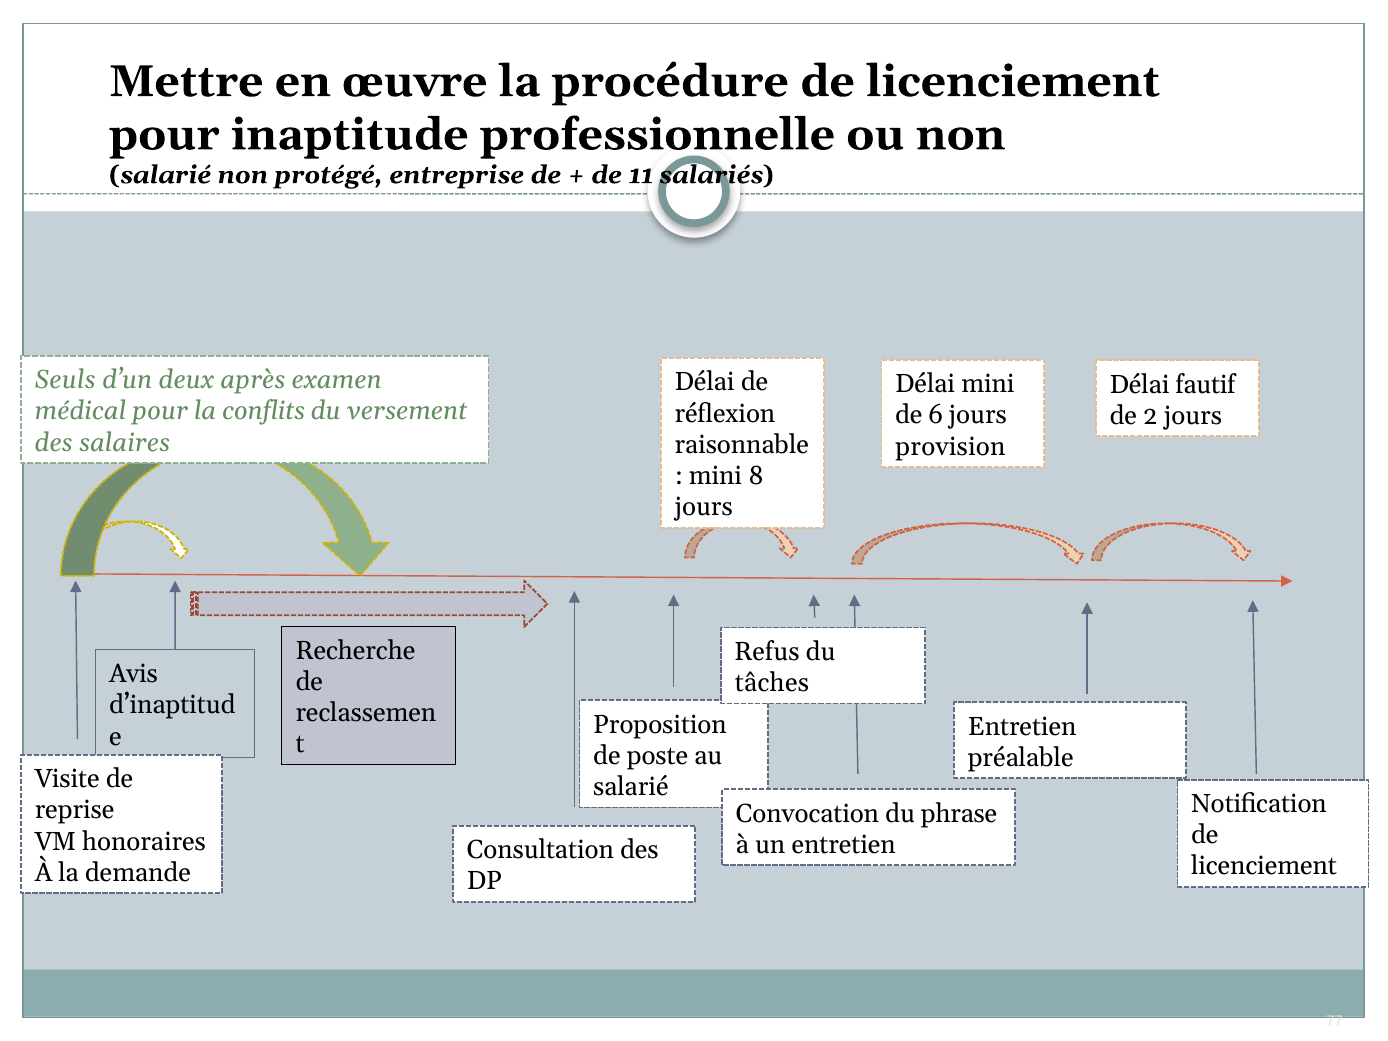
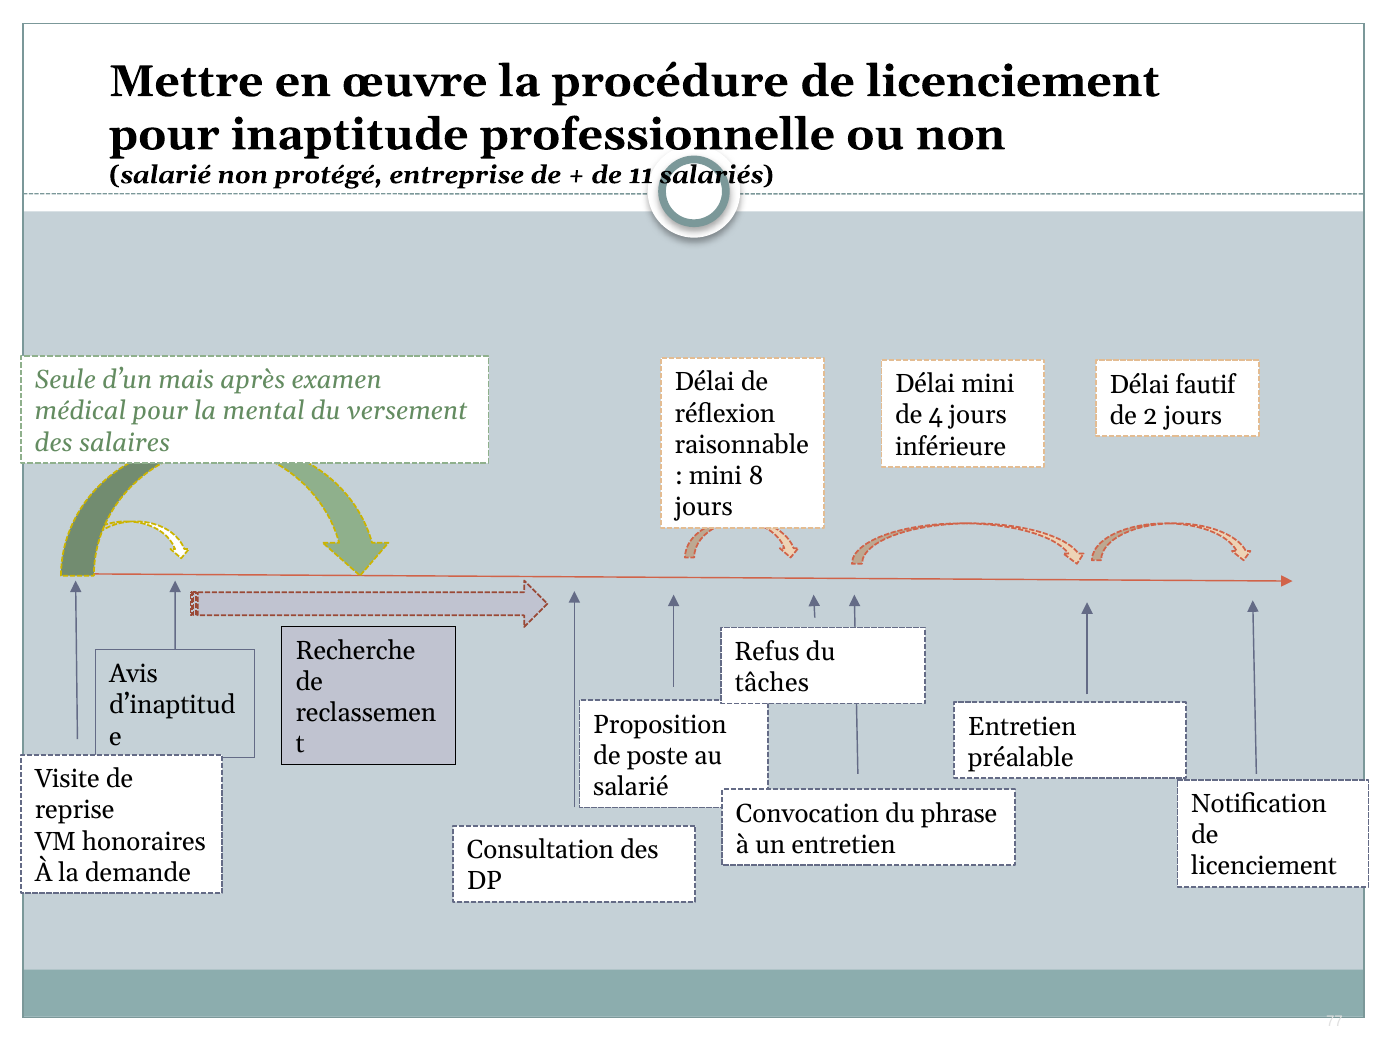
Seuls: Seuls -> Seule
deux: deux -> mais
conflits: conflits -> mental
6: 6 -> 4
provision: provision -> inférieure
